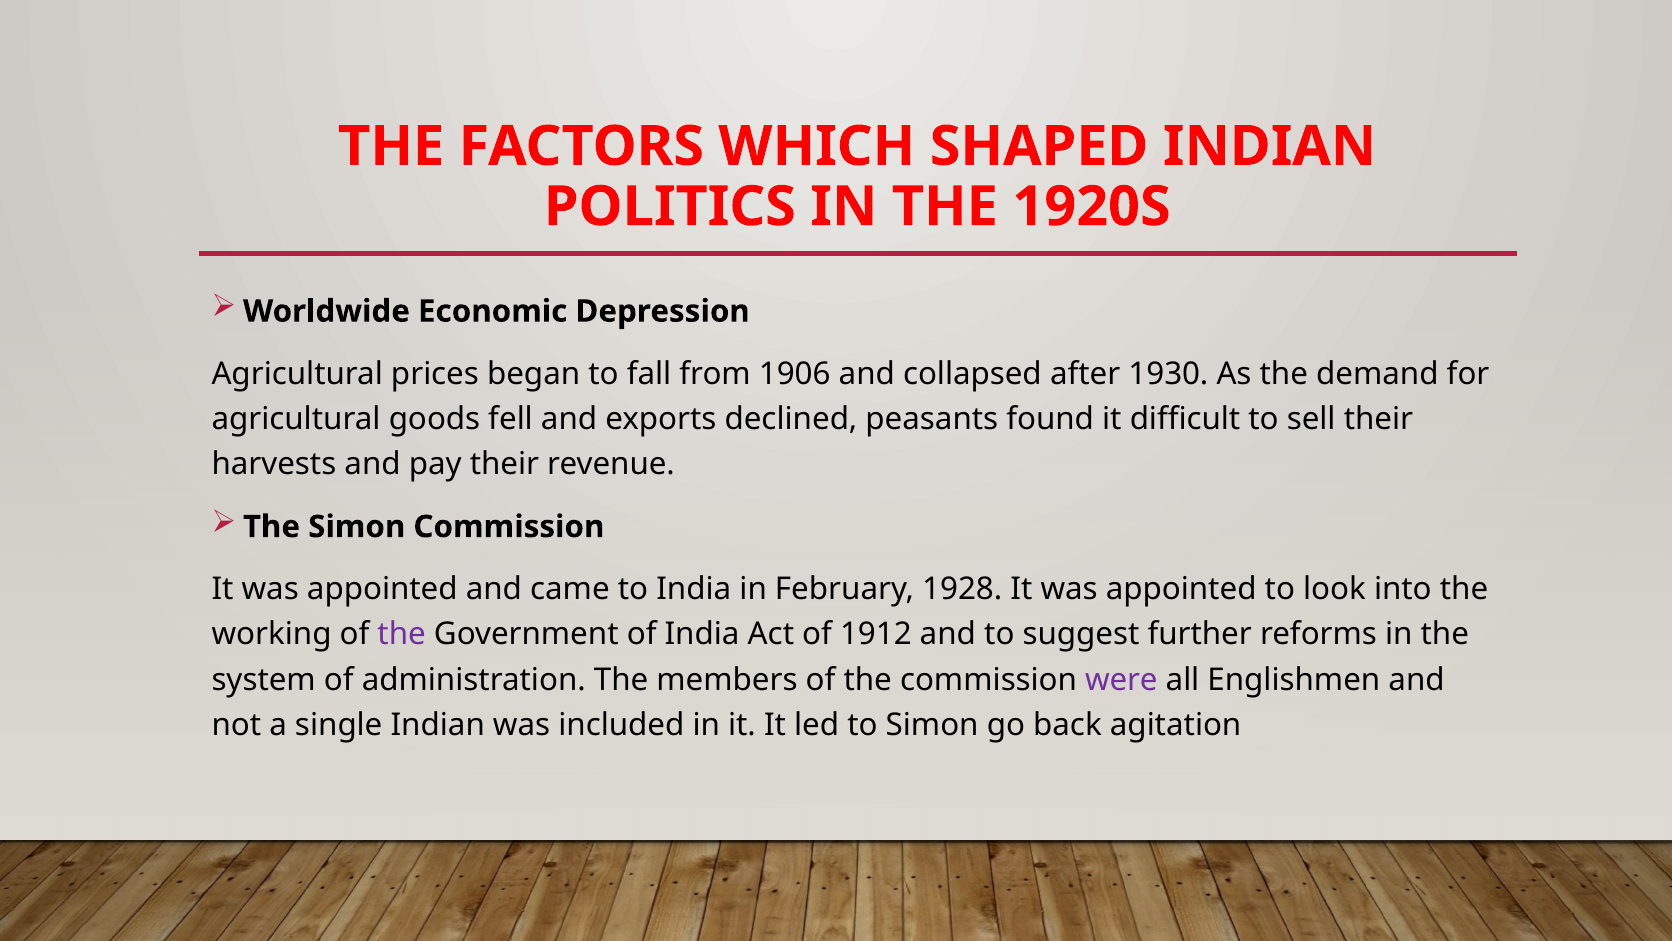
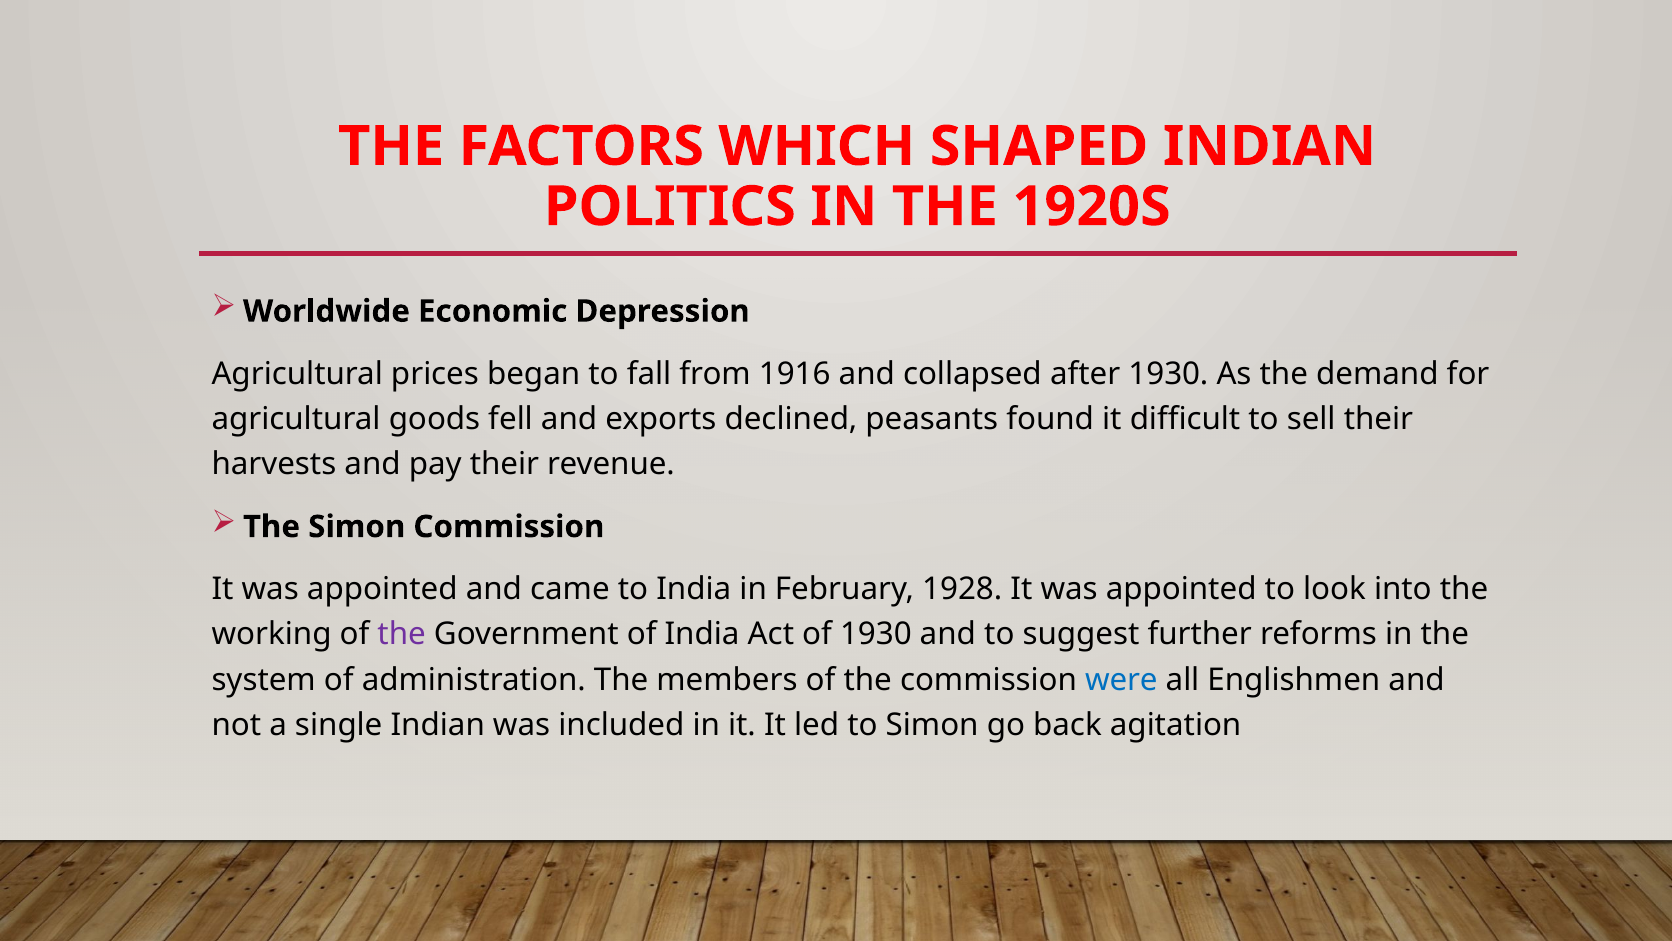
1906: 1906 -> 1916
of 1912: 1912 -> 1930
were colour: purple -> blue
